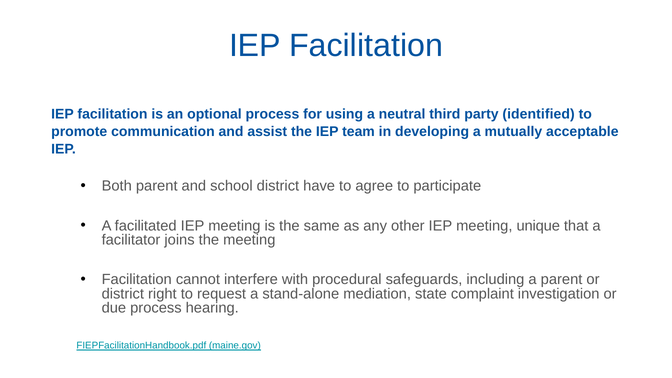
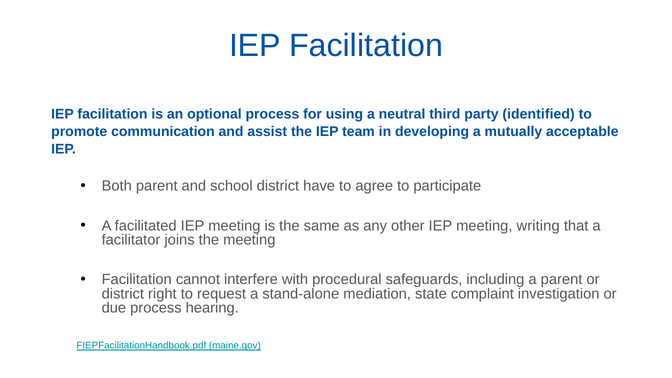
unique: unique -> writing
